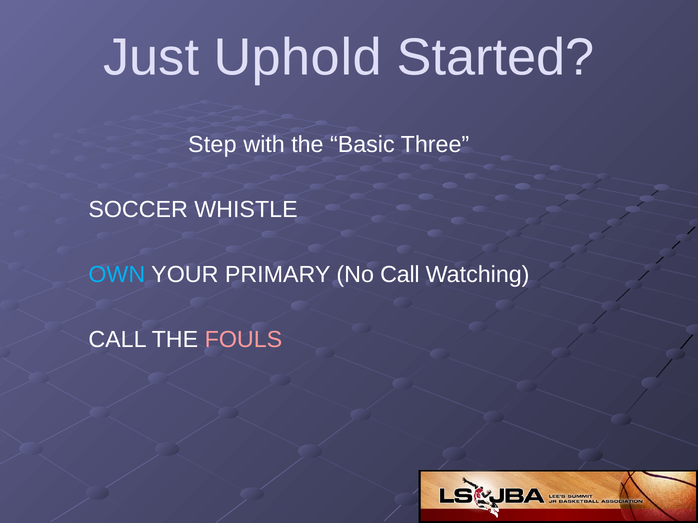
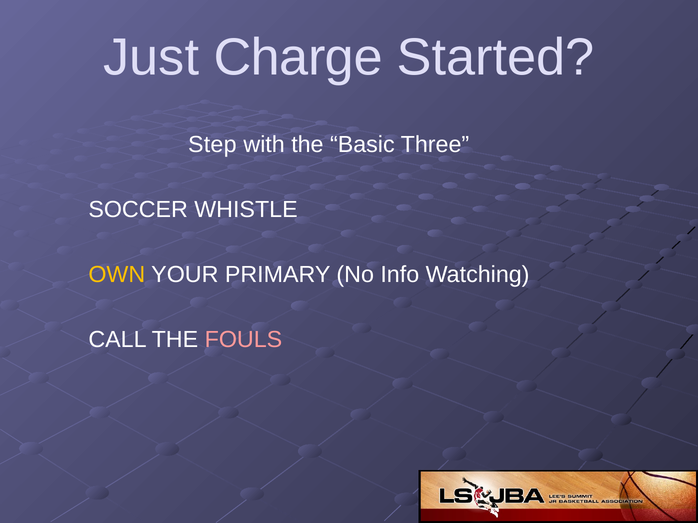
Uphold: Uphold -> Charge
OWN colour: light blue -> yellow
No Call: Call -> Info
